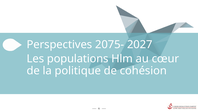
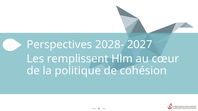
2075-: 2075- -> 2028-
populations: populations -> remplissent
